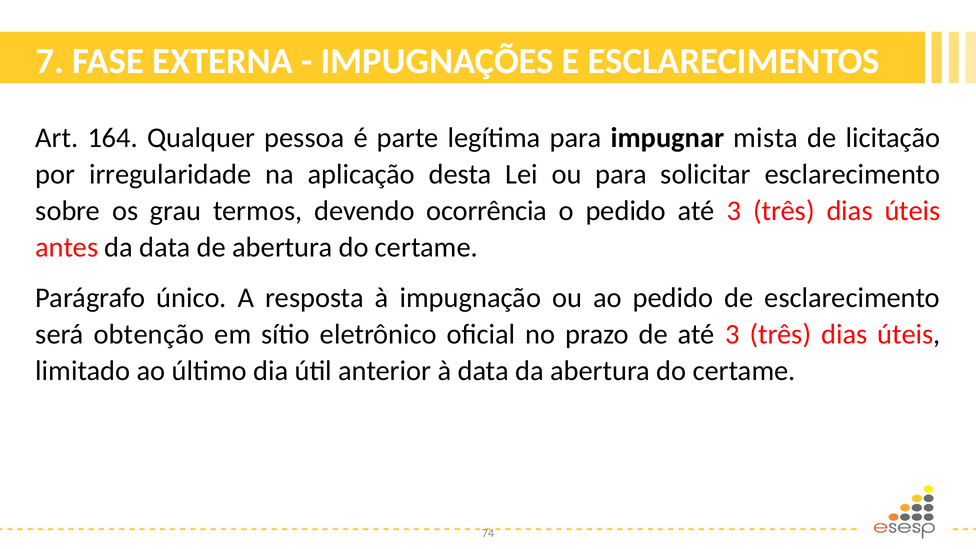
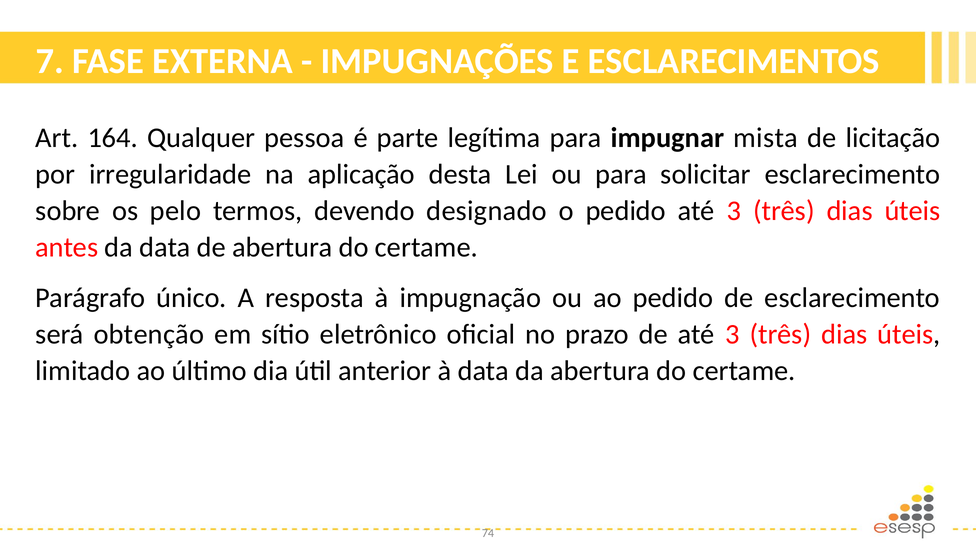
grau: grau -> pelo
ocorrência: ocorrência -> designado
